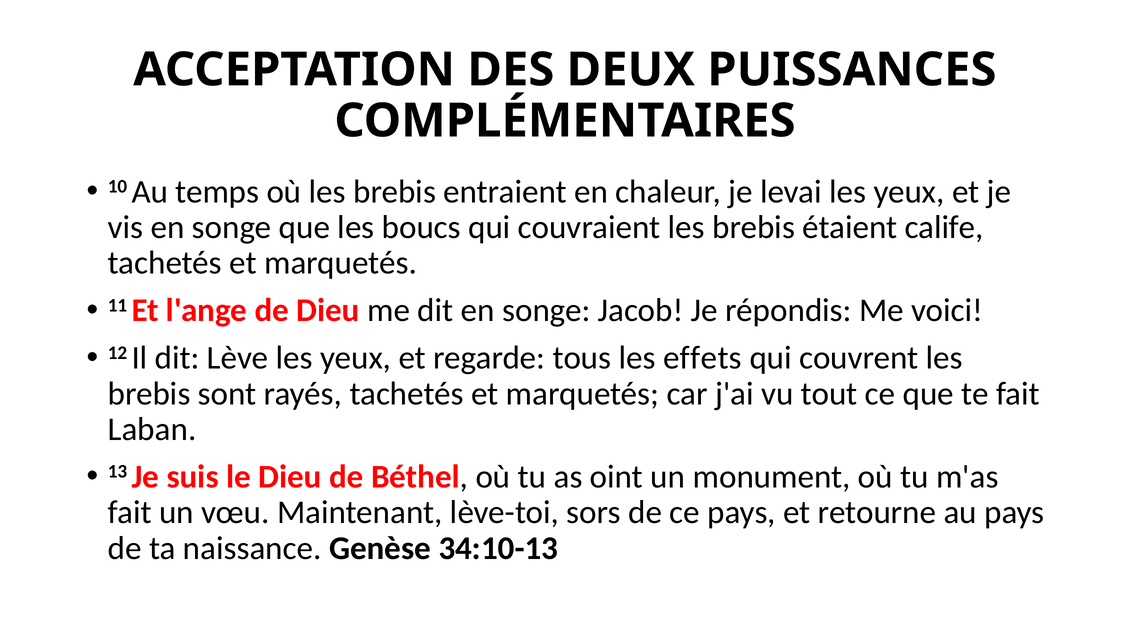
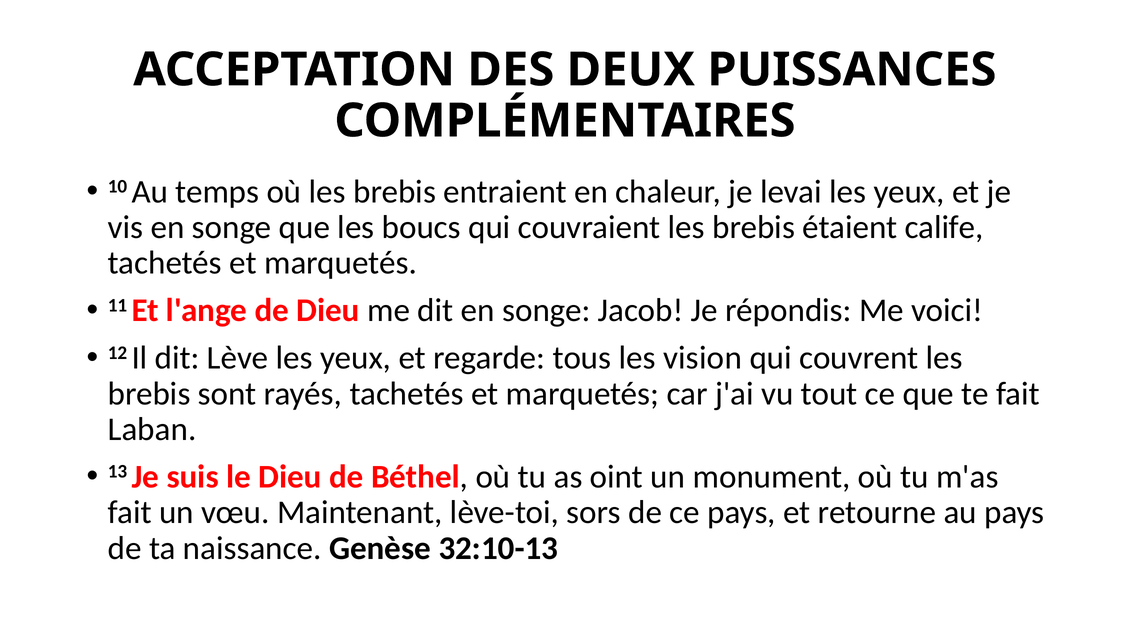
effets: effets -> vision
34:10-13: 34:10-13 -> 32:10-13
